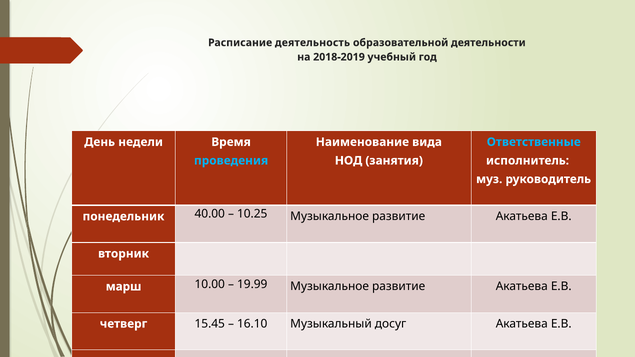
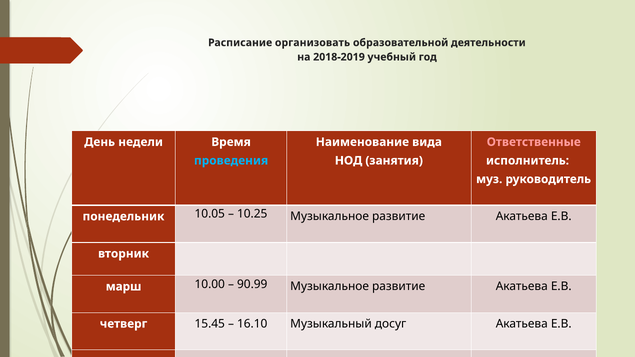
деятельность: деятельность -> организовать
Ответственные colour: light blue -> pink
40.00: 40.00 -> 10.05
19.99: 19.99 -> 90.99
